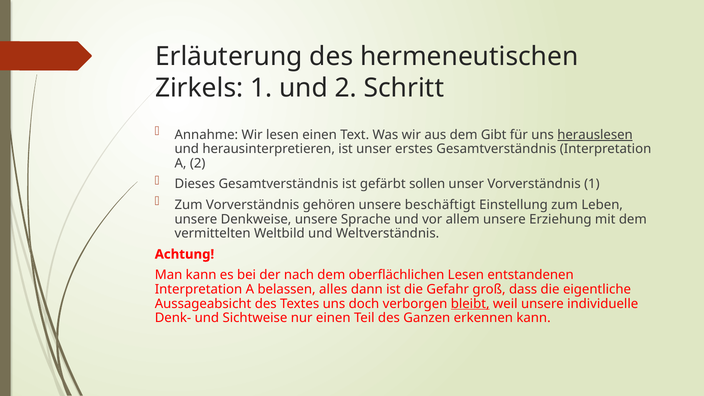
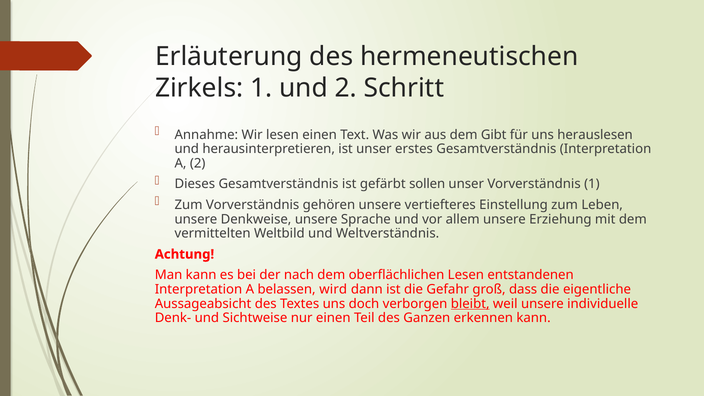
herauslesen underline: present -> none
beschäftigt: beschäftigt -> vertiefteres
alles: alles -> wird
